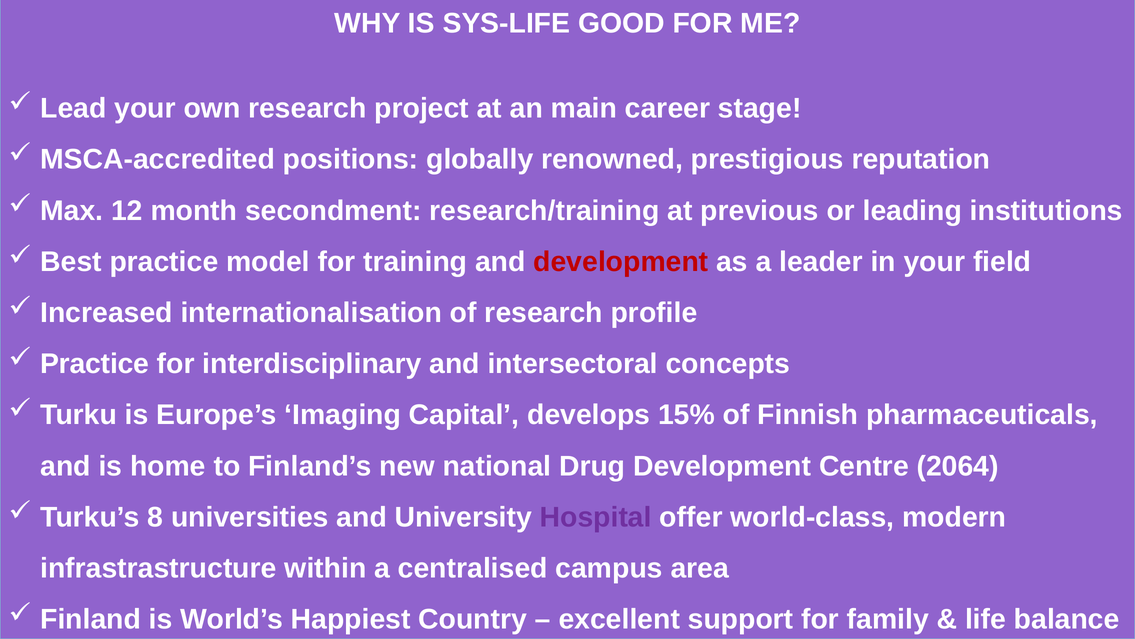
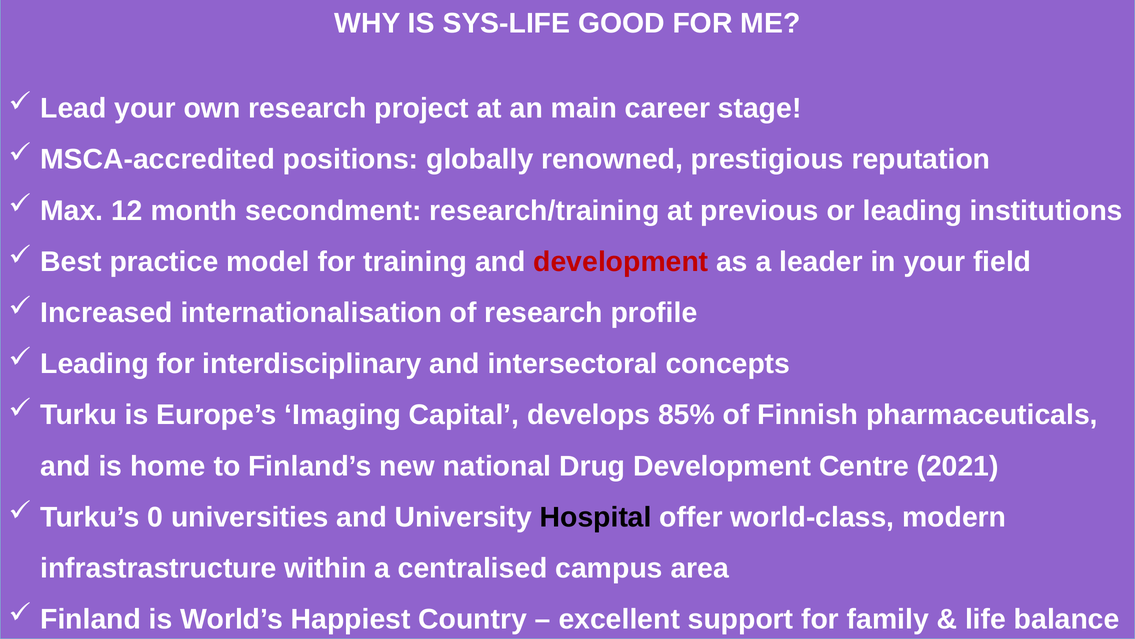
Practice at (95, 364): Practice -> Leading
15%: 15% -> 85%
2064: 2064 -> 2021
8: 8 -> 0
Hospital colour: purple -> black
